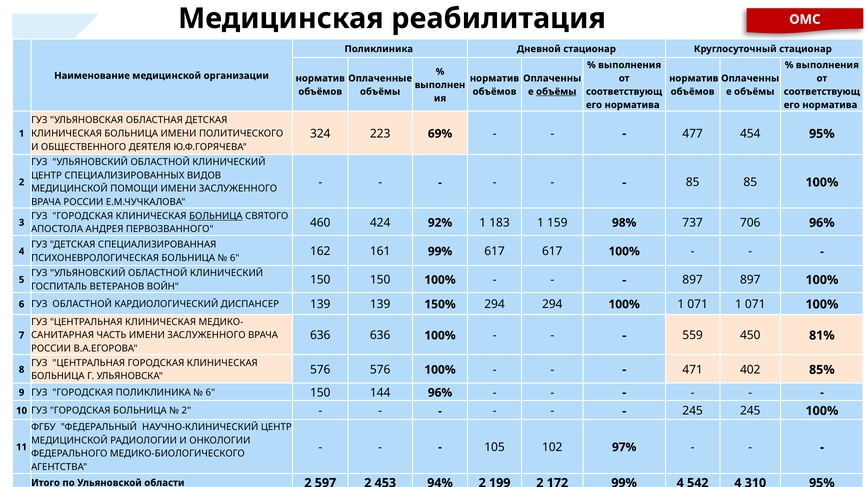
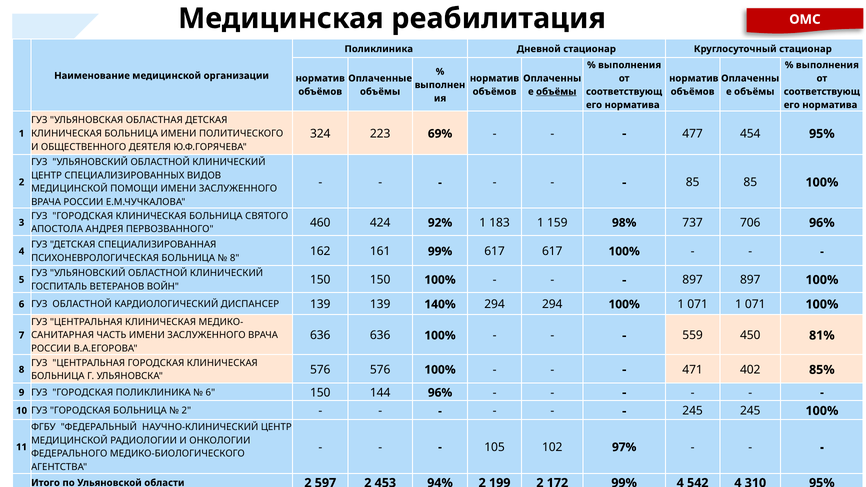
БОЛЬНИЦА at (216, 216) underline: present -> none
6 at (235, 258): 6 -> 8
150%: 150% -> 140%
